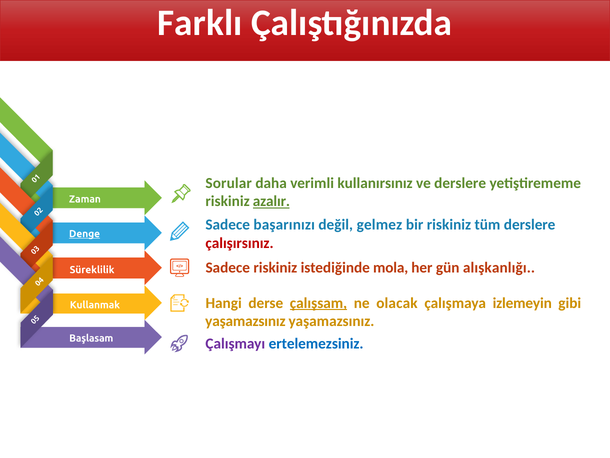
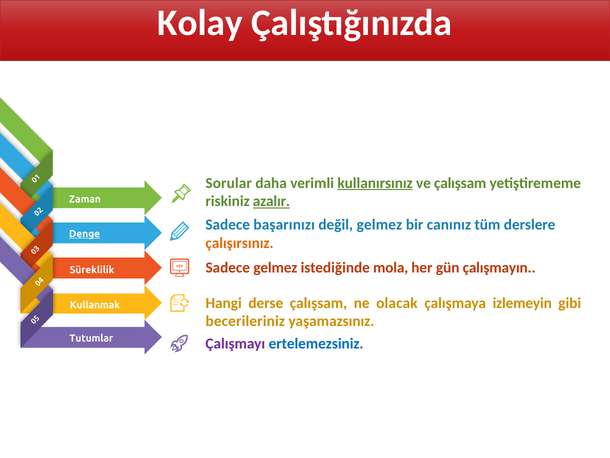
Farklı: Farklı -> Kolay
kullanırsınız underline: none -> present
ve derslere: derslere -> çalışsam
bir riskiniz: riskiniz -> canınız
çalışırsınız colour: red -> orange
Sadece riskiniz: riskiniz -> gelmez
alışkanlığı: alışkanlığı -> çalışmayın
çalışsam at (319, 303) underline: present -> none
yaşamazsınız at (245, 321): yaşamazsınız -> becerileriniz
Başlasam: Başlasam -> Tutumlar
